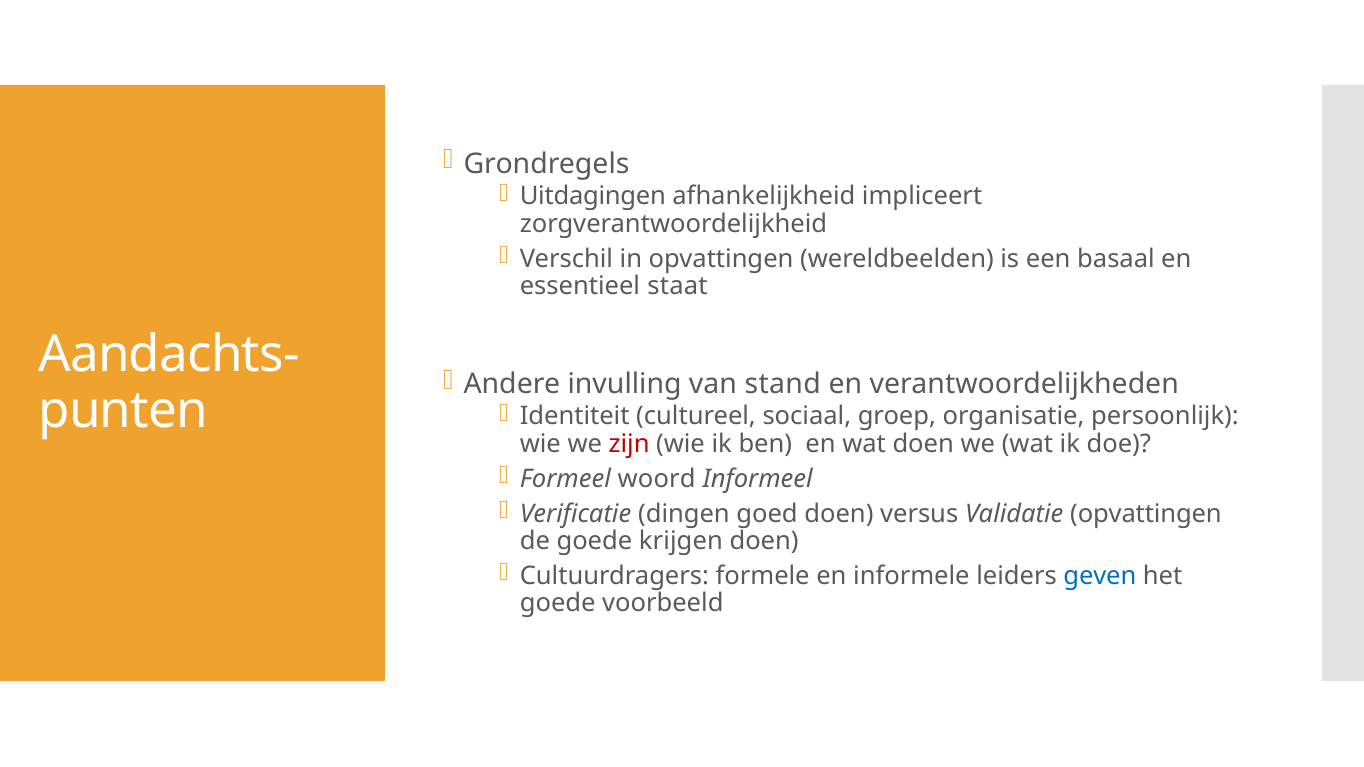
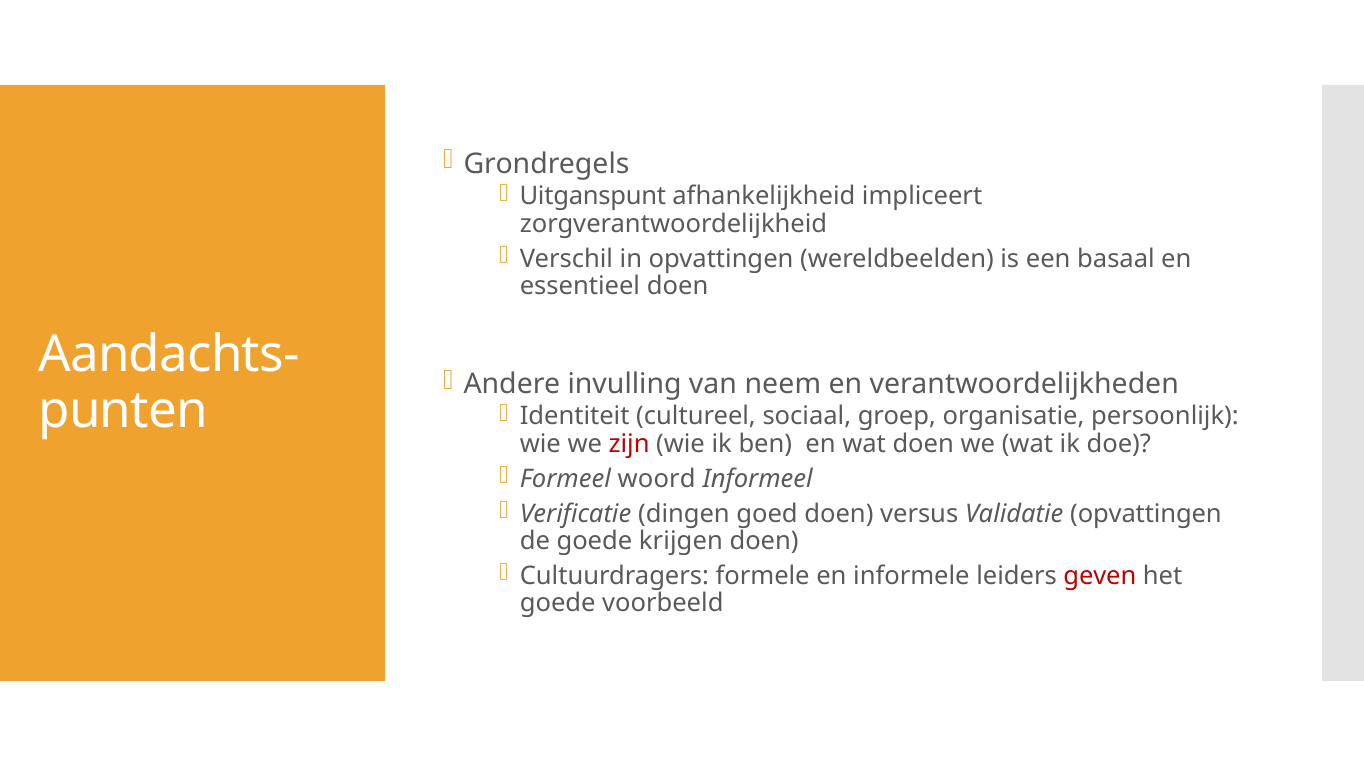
Uitdagingen: Uitdagingen -> Uitganspunt
essentieel staat: staat -> doen
stand: stand -> neem
geven colour: blue -> red
